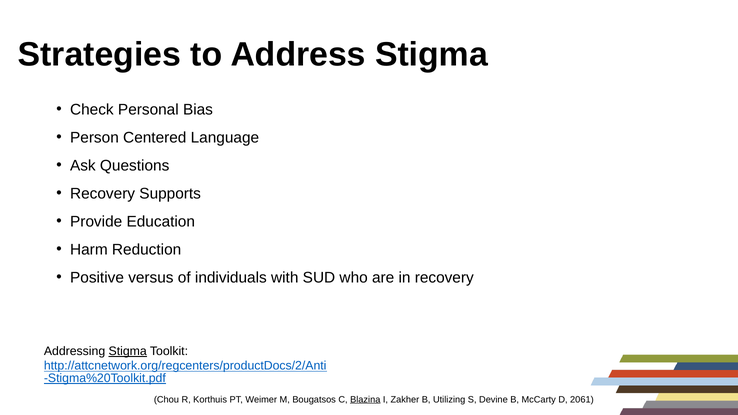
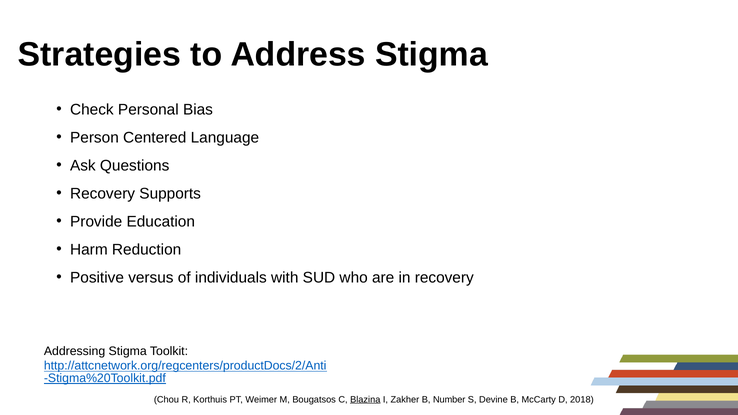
Stigma at (128, 351) underline: present -> none
Utilizing: Utilizing -> Number
2061: 2061 -> 2018
